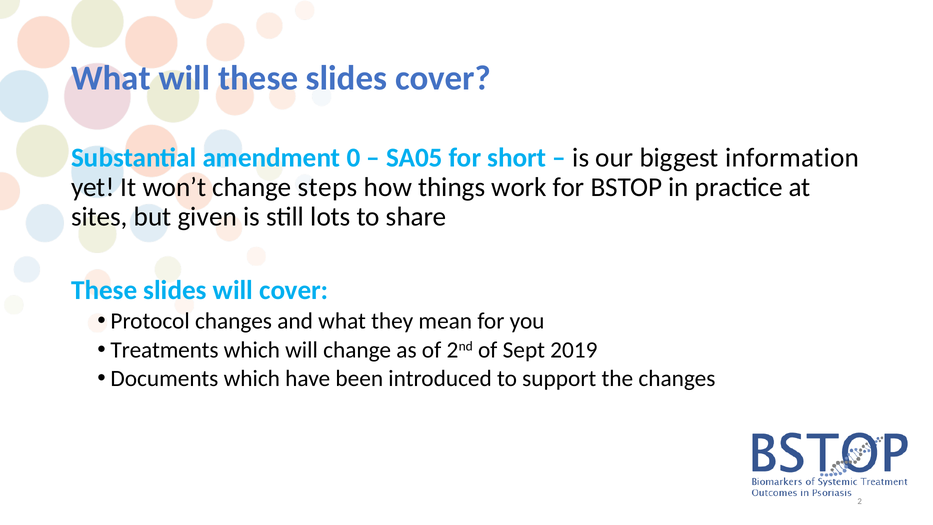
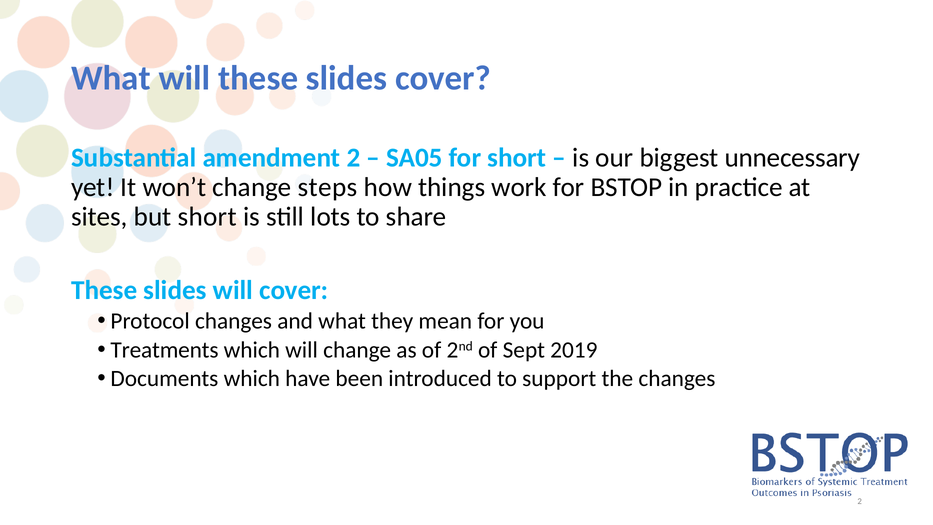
amendment 0: 0 -> 2
information: information -> unnecessary
but given: given -> short
